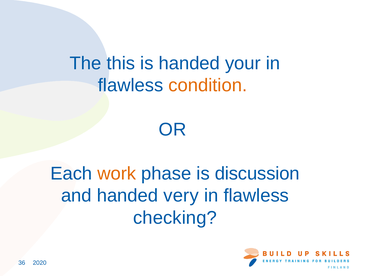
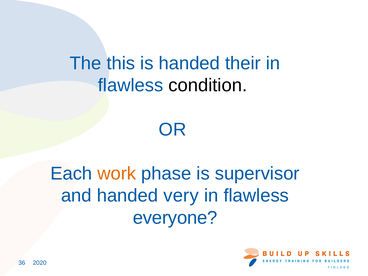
your: your -> their
condition colour: orange -> black
discussion: discussion -> supervisor
checking: checking -> everyone
